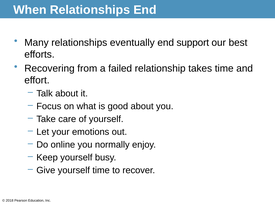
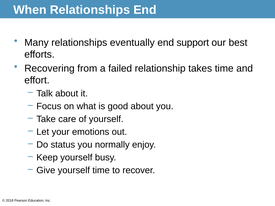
online: online -> status
